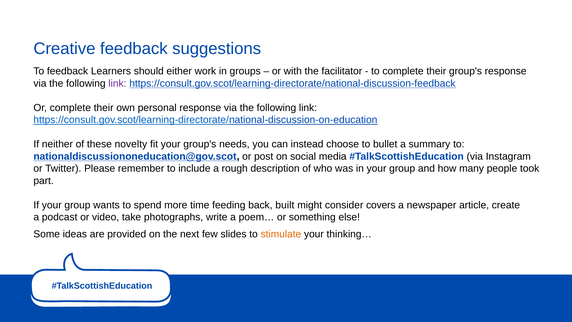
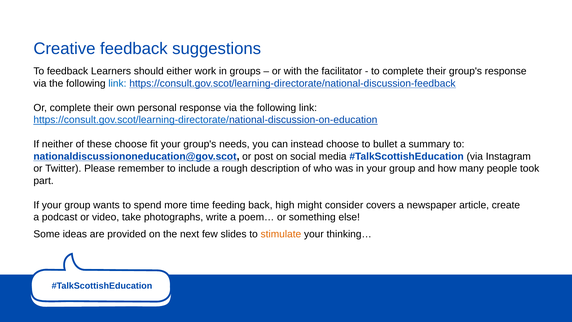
link at (117, 83) colour: purple -> blue
these novelty: novelty -> choose
built: built -> high
